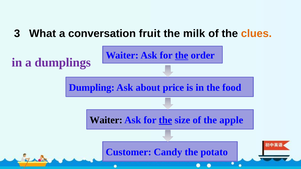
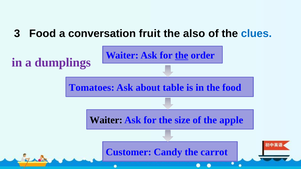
3 What: What -> Food
milk: milk -> also
clues colour: orange -> blue
Dumpling: Dumpling -> Tomatoes
price: price -> table
the at (165, 120) underline: present -> none
potato: potato -> carrot
